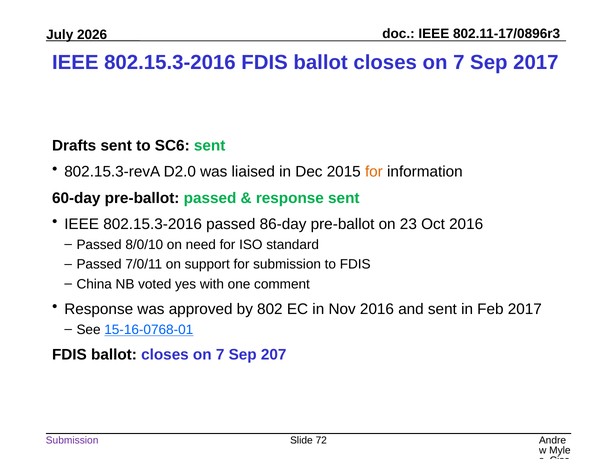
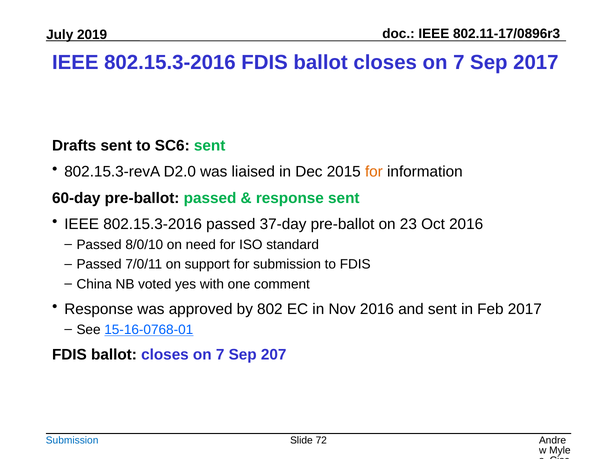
2026: 2026 -> 2019
86-day: 86-day -> 37-day
Submission at (72, 440) colour: purple -> blue
